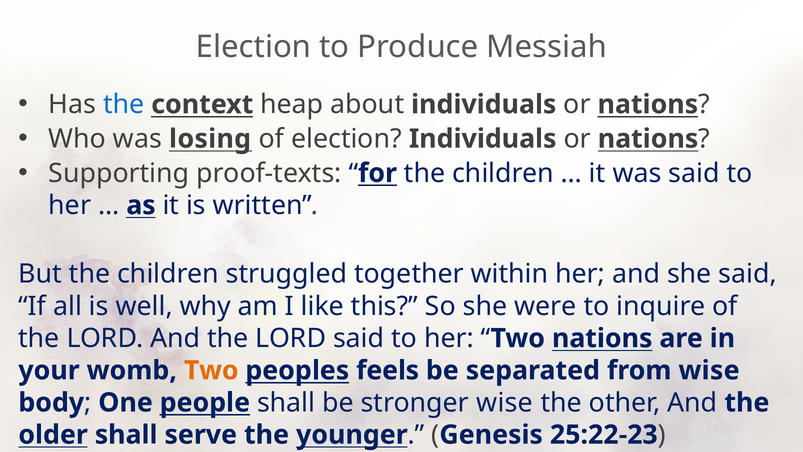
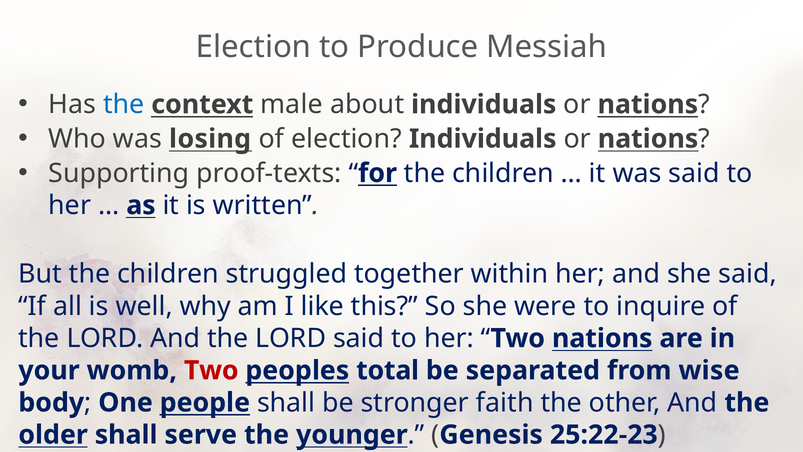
heap: heap -> male
Two at (211, 370) colour: orange -> red
feels: feels -> total
stronger wise: wise -> faith
